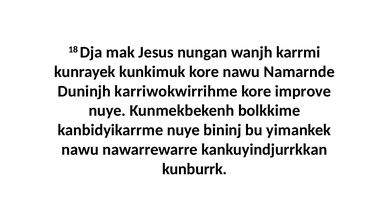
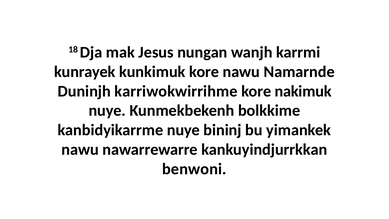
improve: improve -> nakimuk
kunburrk: kunburrk -> benwoni
